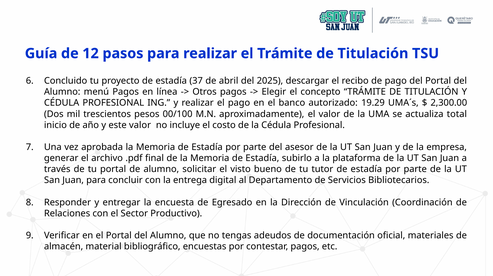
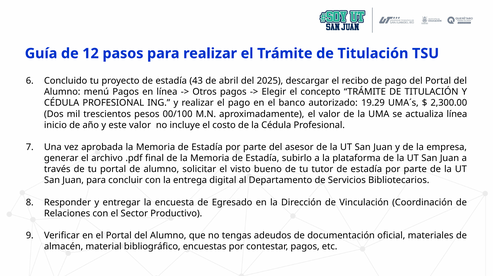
37: 37 -> 43
actualiza total: total -> línea
